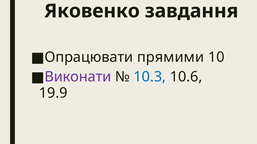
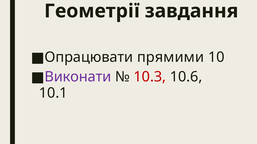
Яковенко: Яковенко -> Геометрії
10.3 colour: blue -> red
19.9: 19.9 -> 10.1
